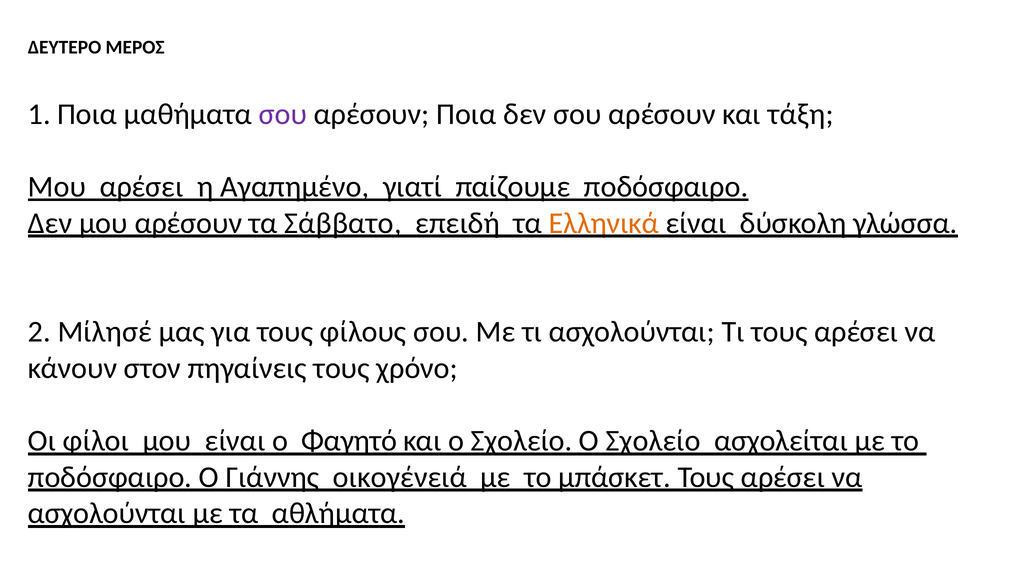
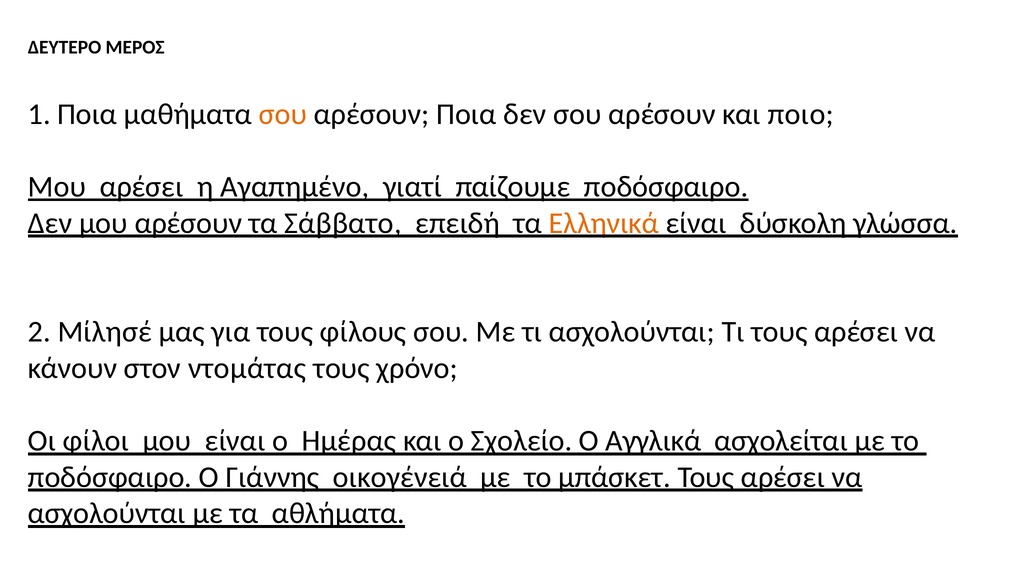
σου at (283, 114) colour: purple -> orange
τάξη: τάξη -> ποιο
πηγαίνεις: πηγαίνεις -> ντομάτας
Φαγητό: Φαγητό -> Ημέρας
Σχολείο at (653, 441): Σχολείο -> Αγγλικά
